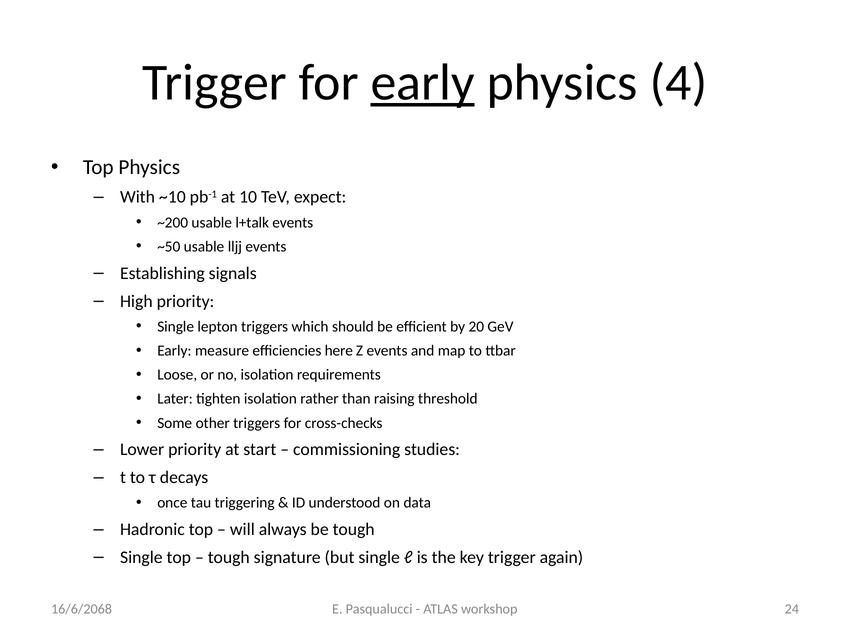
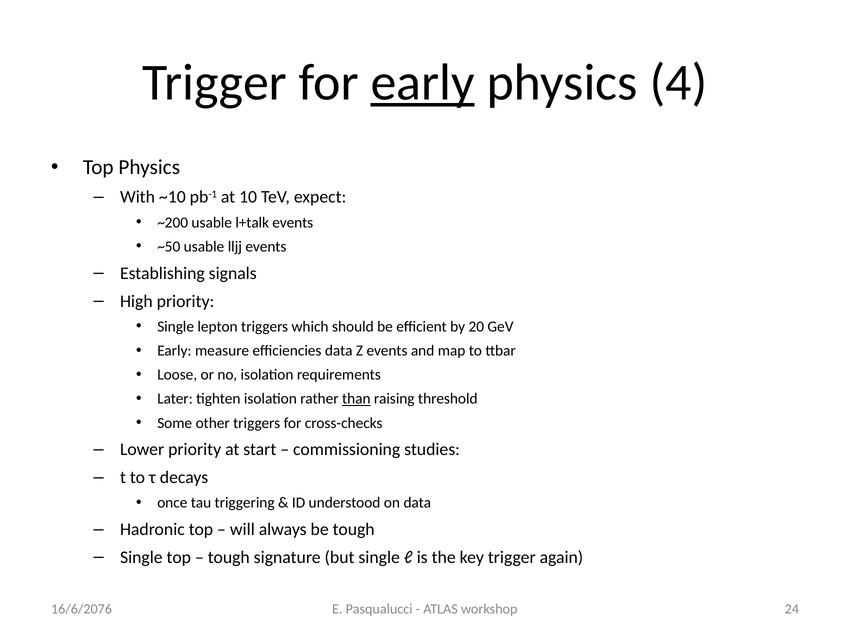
efficiencies here: here -> data
than underline: none -> present
16/6/2068: 16/6/2068 -> 16/6/2076
